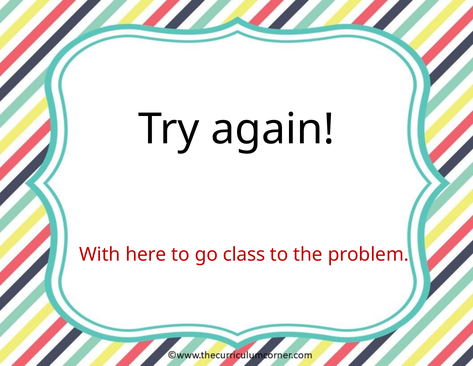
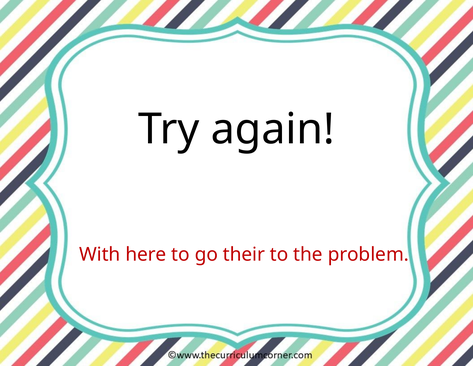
class: class -> their
